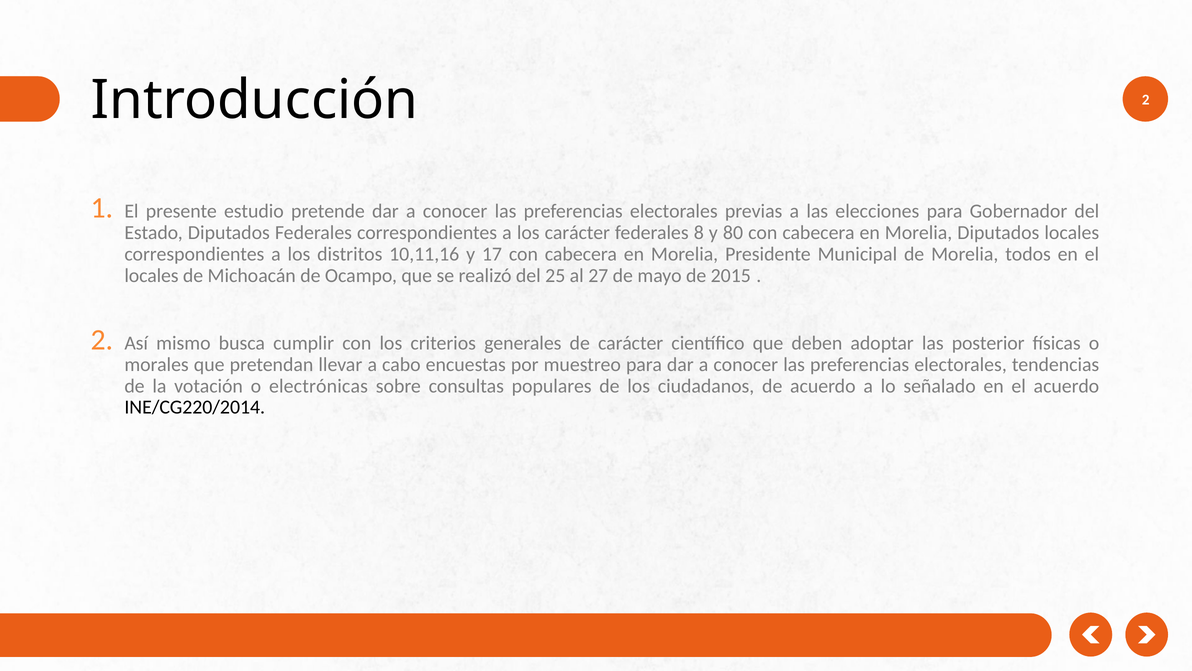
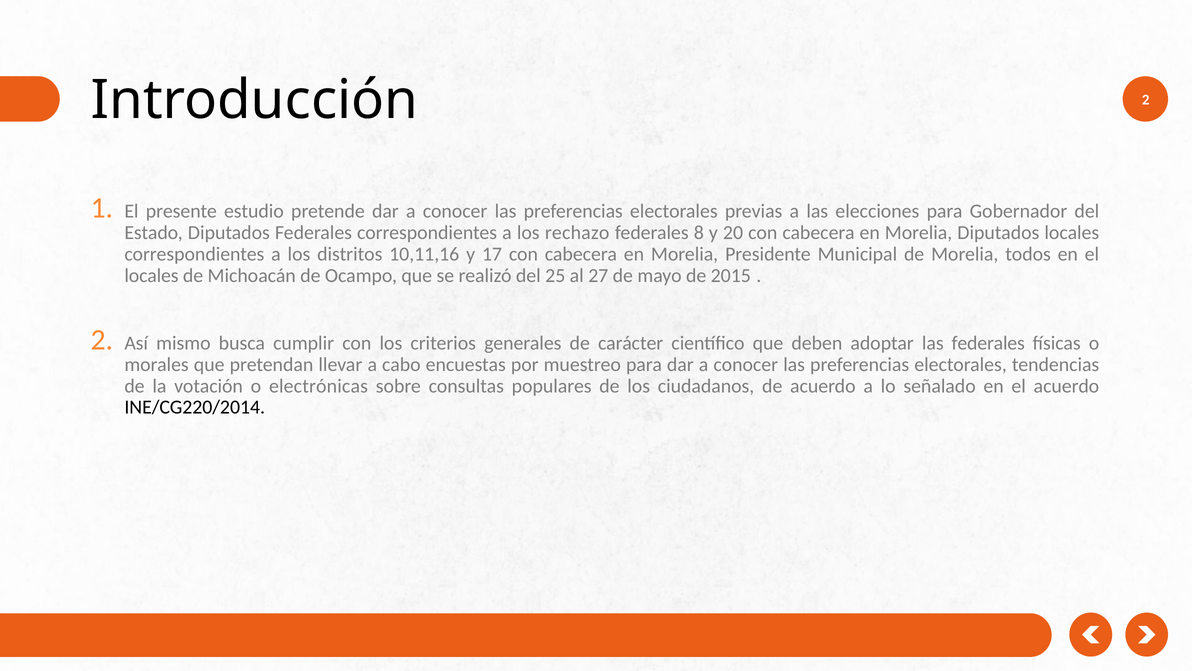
los carácter: carácter -> rechazo
80: 80 -> 20
las posterior: posterior -> federales
